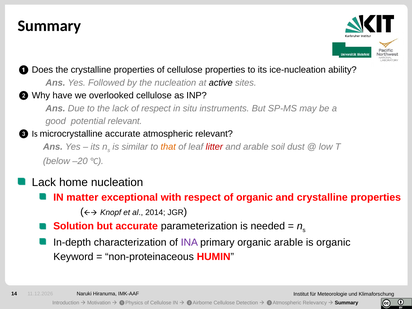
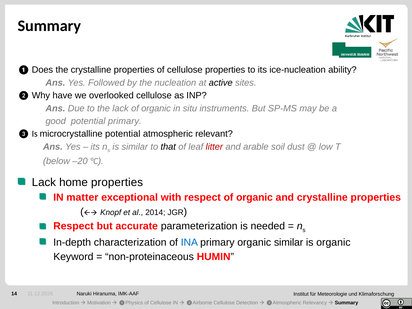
lack of respect: respect -> organic
potential relevant: relevant -> primary
microcrystalline accurate: accurate -> potential
that colour: orange -> black
home nucleation: nucleation -> properties
Solution at (74, 226): Solution -> Respect
INA colour: purple -> blue
organic arable: arable -> similar
